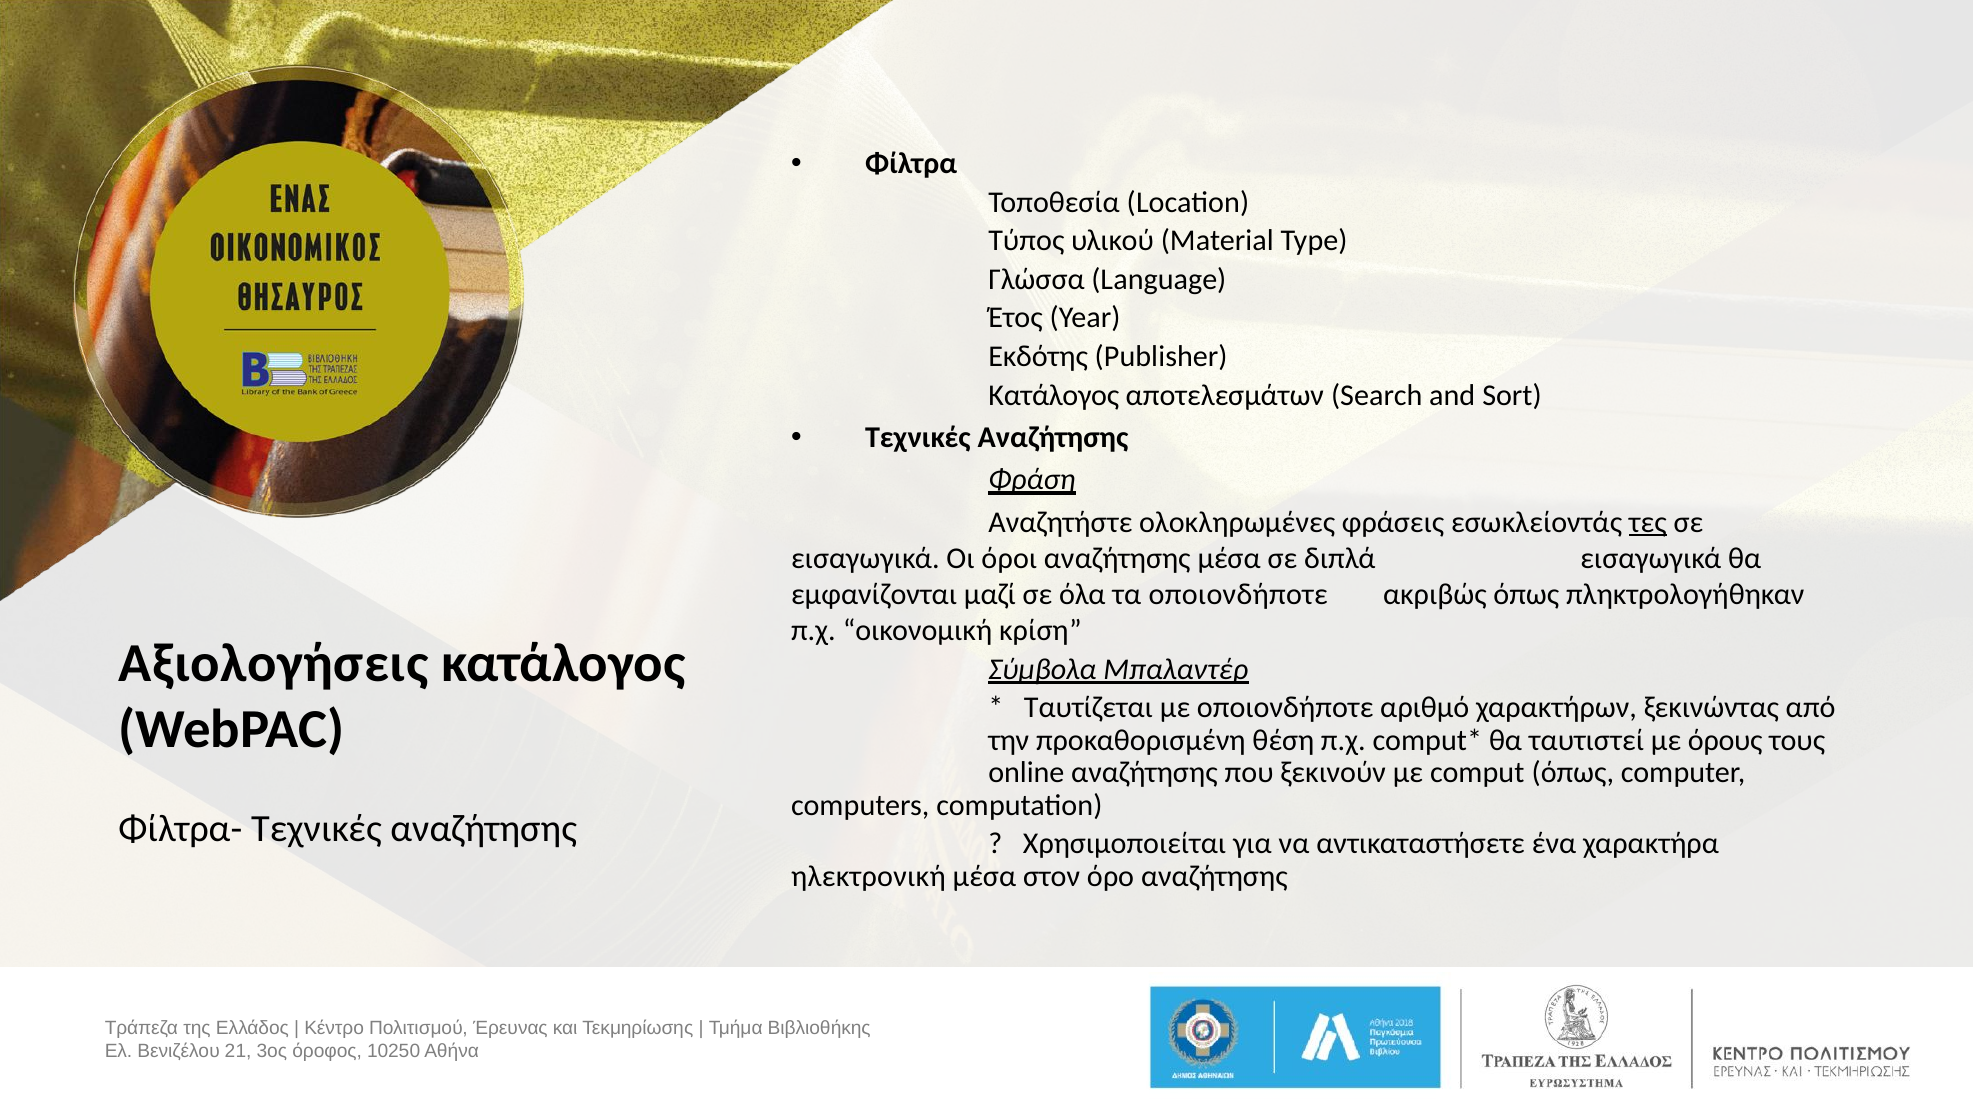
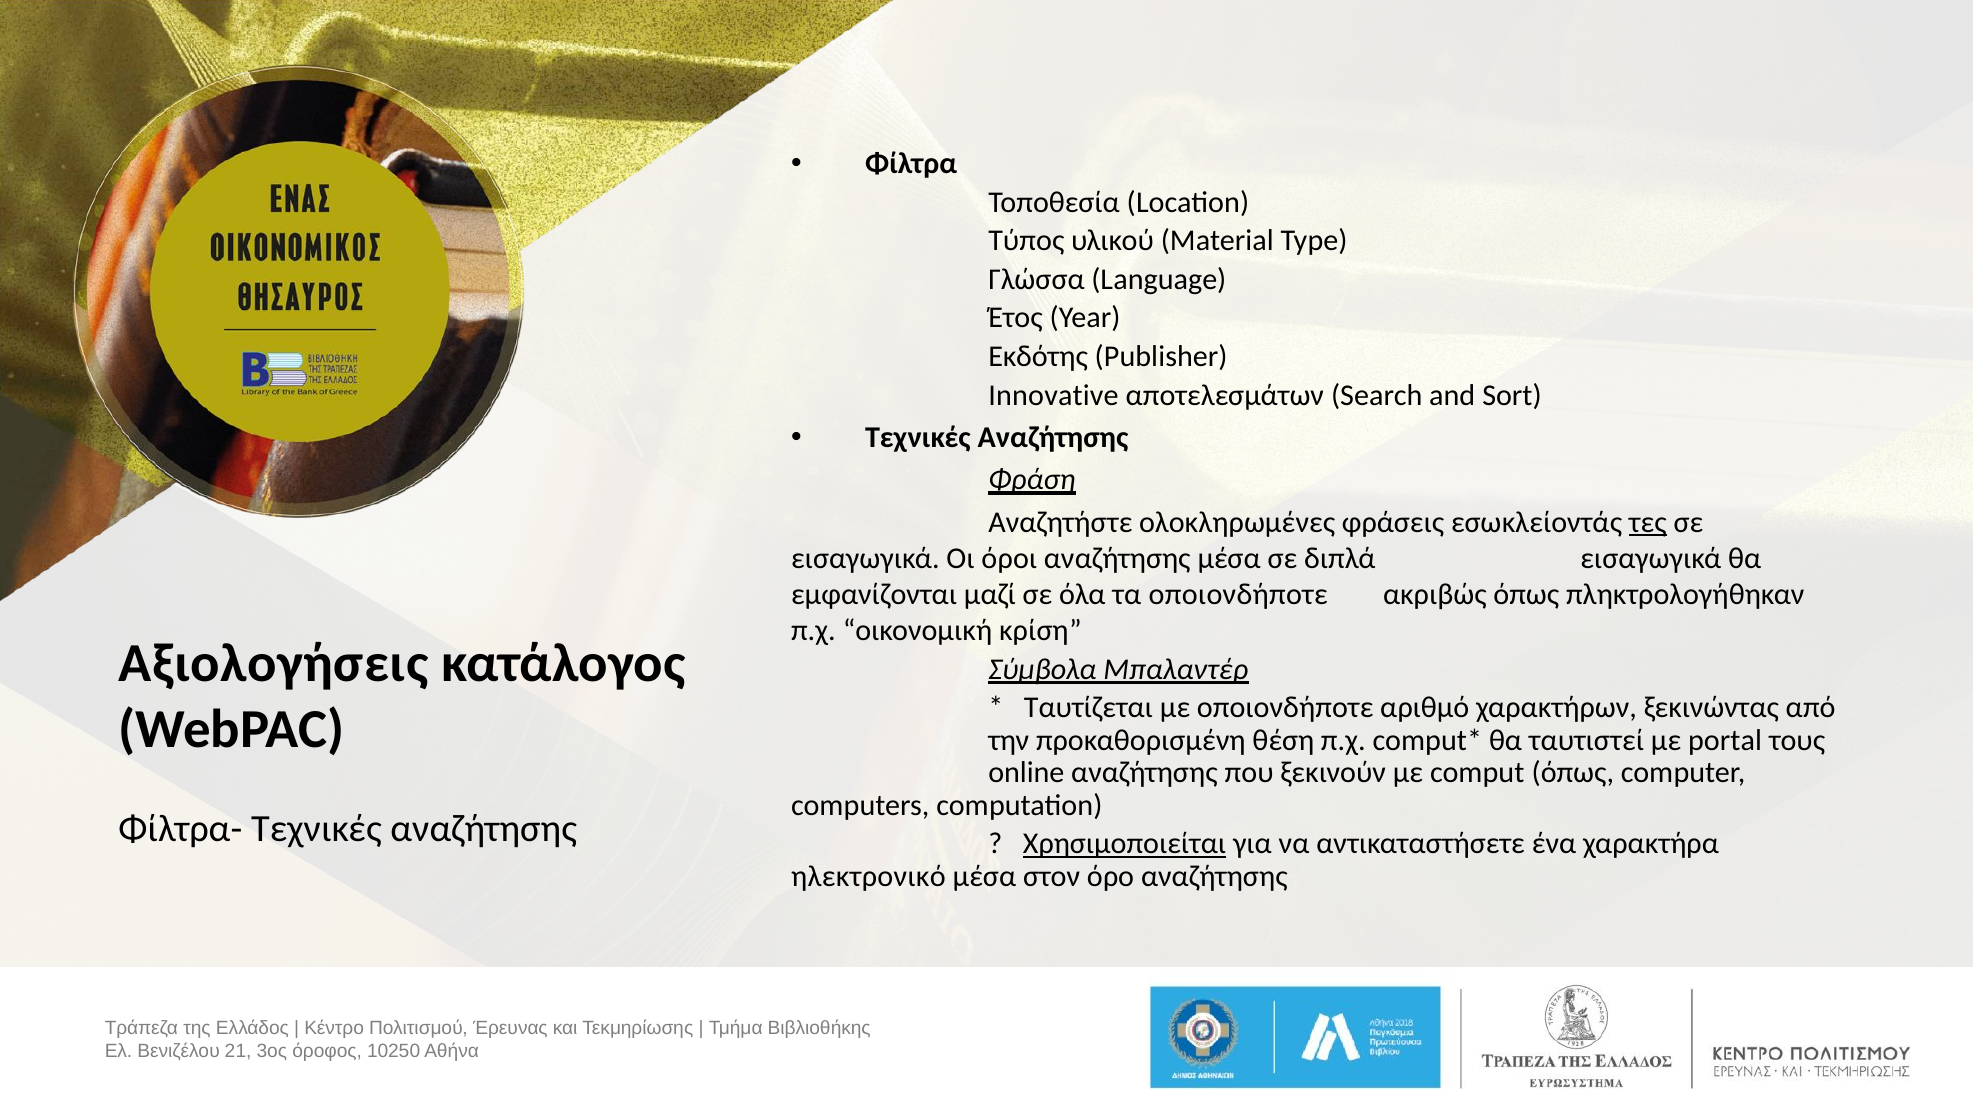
Κατάλογος at (1054, 395): Κατάλογος -> Innovative
όρους: όρους -> portal
Χρησιμοποιείται underline: none -> present
ηλεκτρονική: ηλεκτρονική -> ηλεκτρονικό
